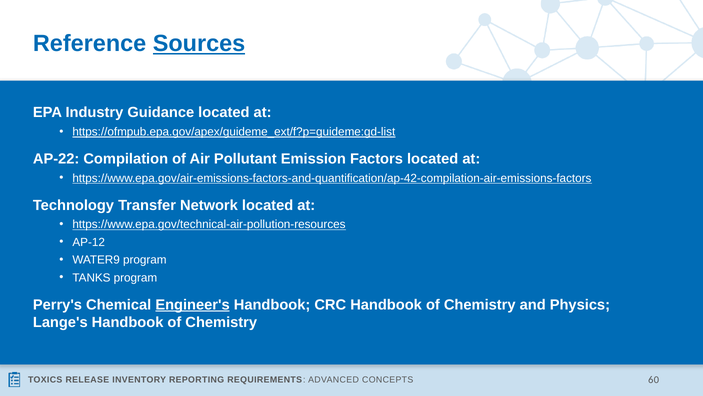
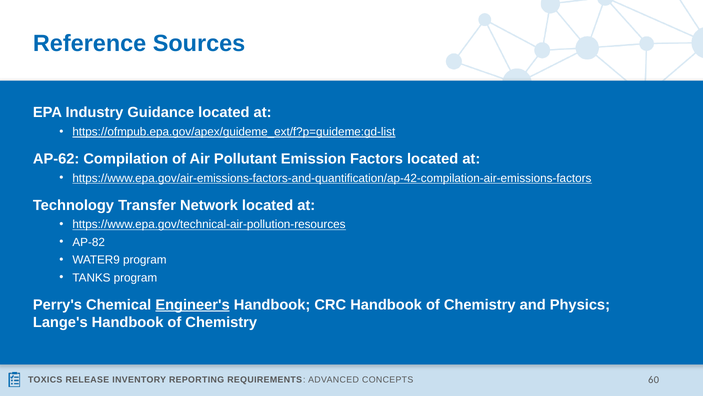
Sources underline: present -> none
AP-22: AP-22 -> AP-62
AP-12: AP-12 -> AP-82
